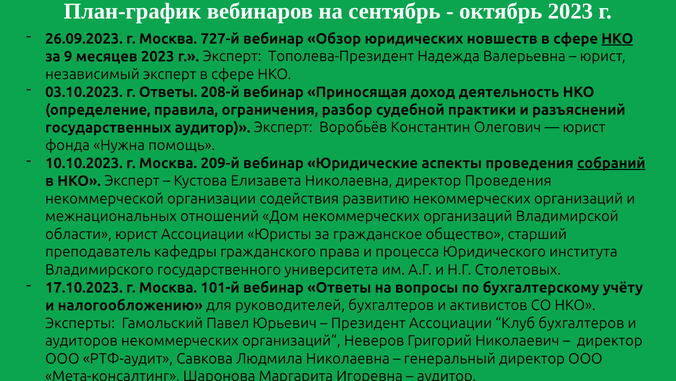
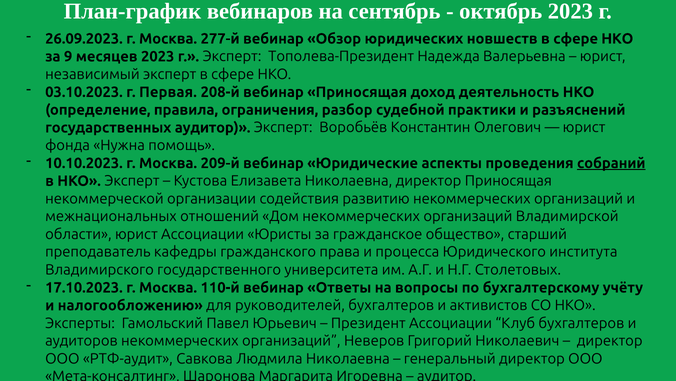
727-й: 727-й -> 277-й
НКО at (617, 39) underline: present -> none
г Ответы: Ответы -> Первая
директор Проведения: Проведения -> Приносящая
101-й: 101-й -> 110-й
